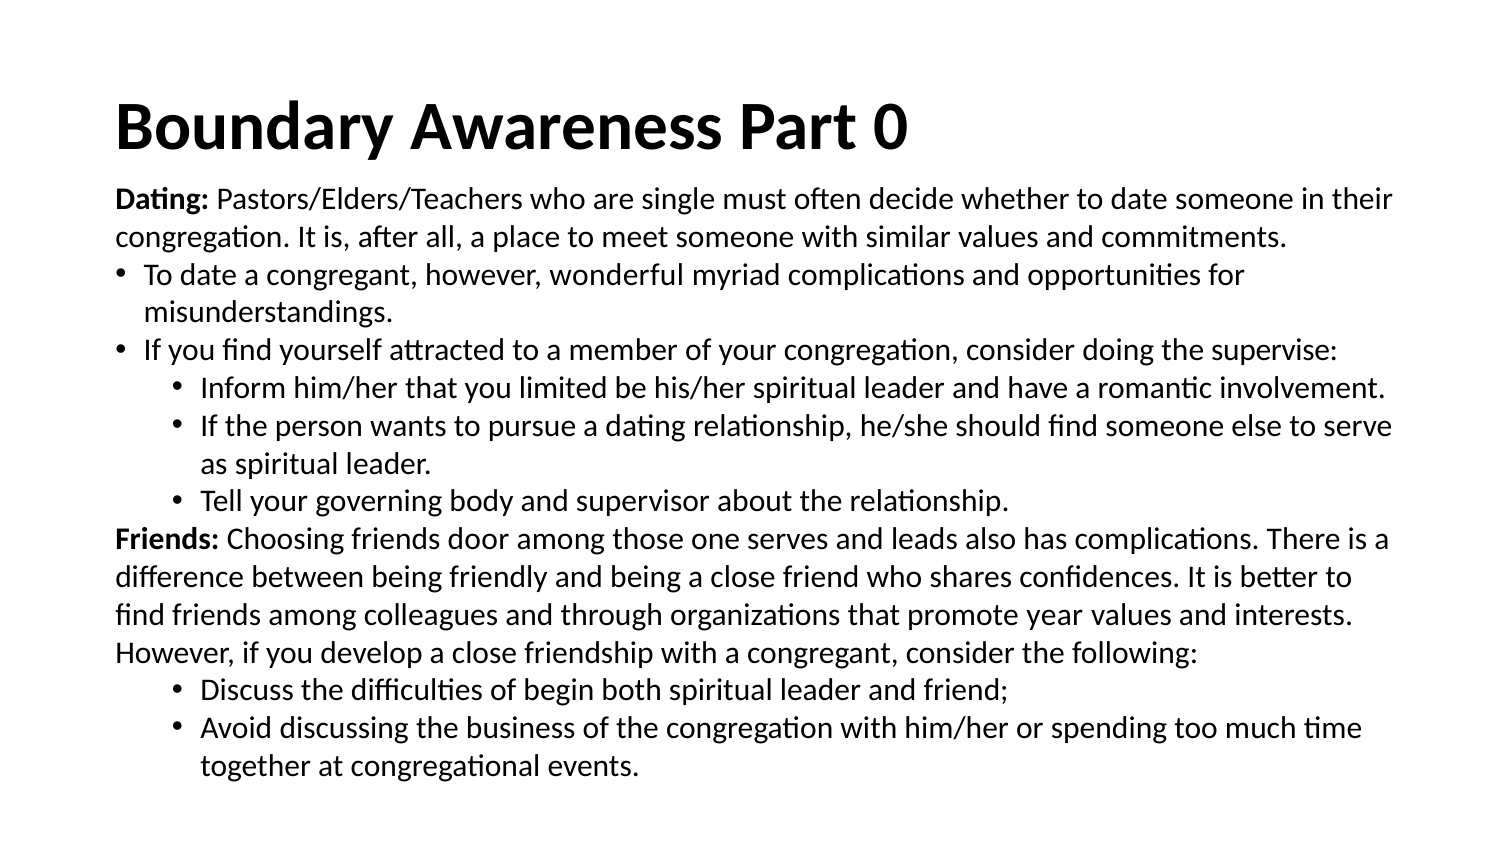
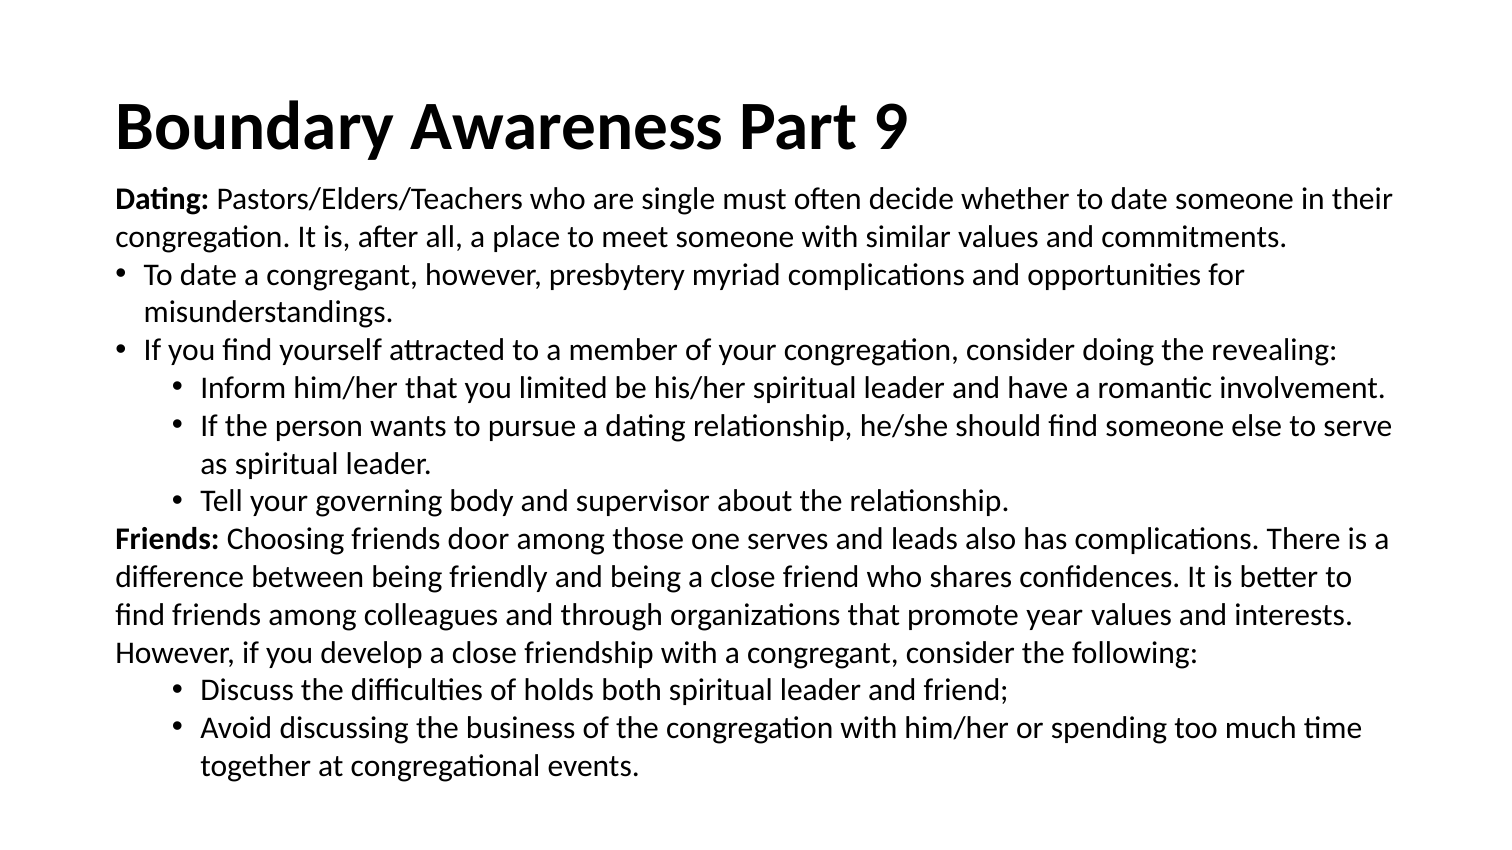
0: 0 -> 9
wonderful: wonderful -> presbytery
supervise: supervise -> revealing
begin: begin -> holds
